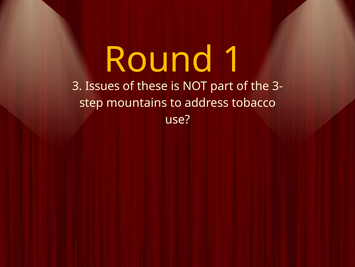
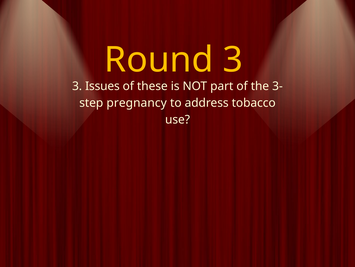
Round 1: 1 -> 3
mountains: mountains -> pregnancy
